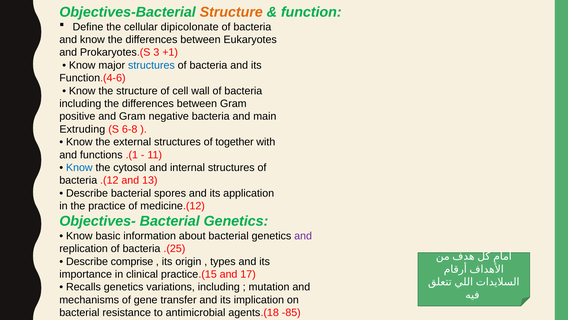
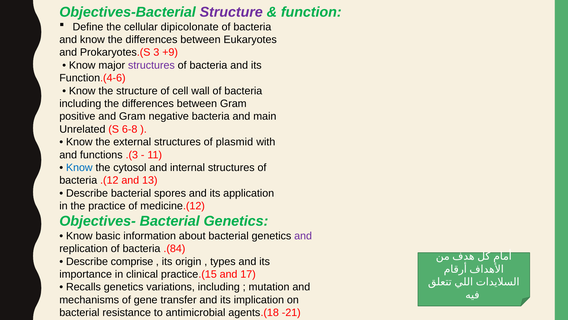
Structure at (231, 12) colour: orange -> purple
+1: +1 -> +9
structures at (151, 65) colour: blue -> purple
Extruding: Extruding -> Unrelated
together: together -> plasmid
.(1: .(1 -> .(3
.(25: .(25 -> .(84
-85: -85 -> -21
